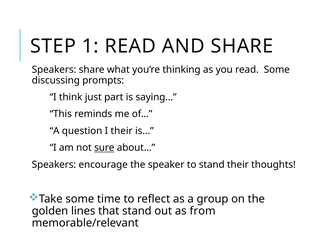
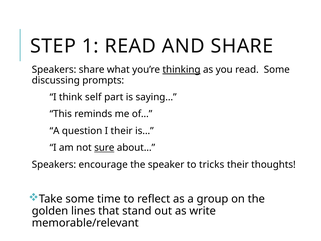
thinking underline: none -> present
just: just -> self
to stand: stand -> tricks
from: from -> write
